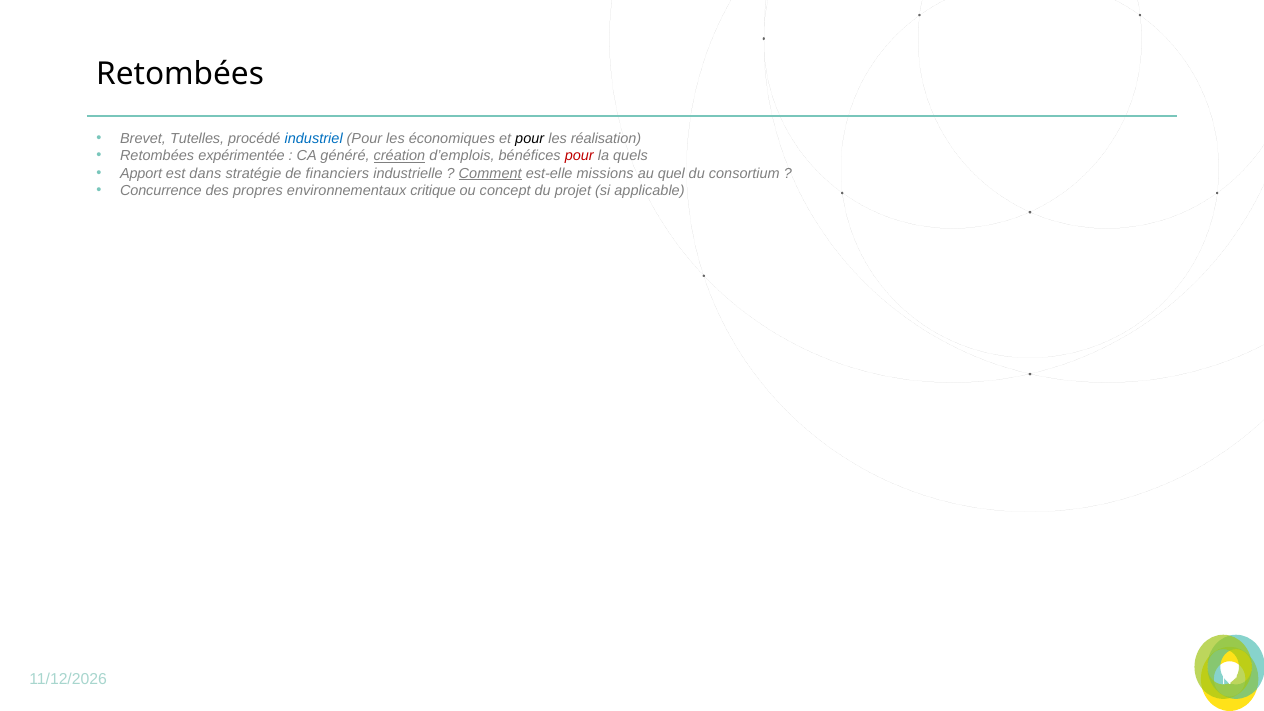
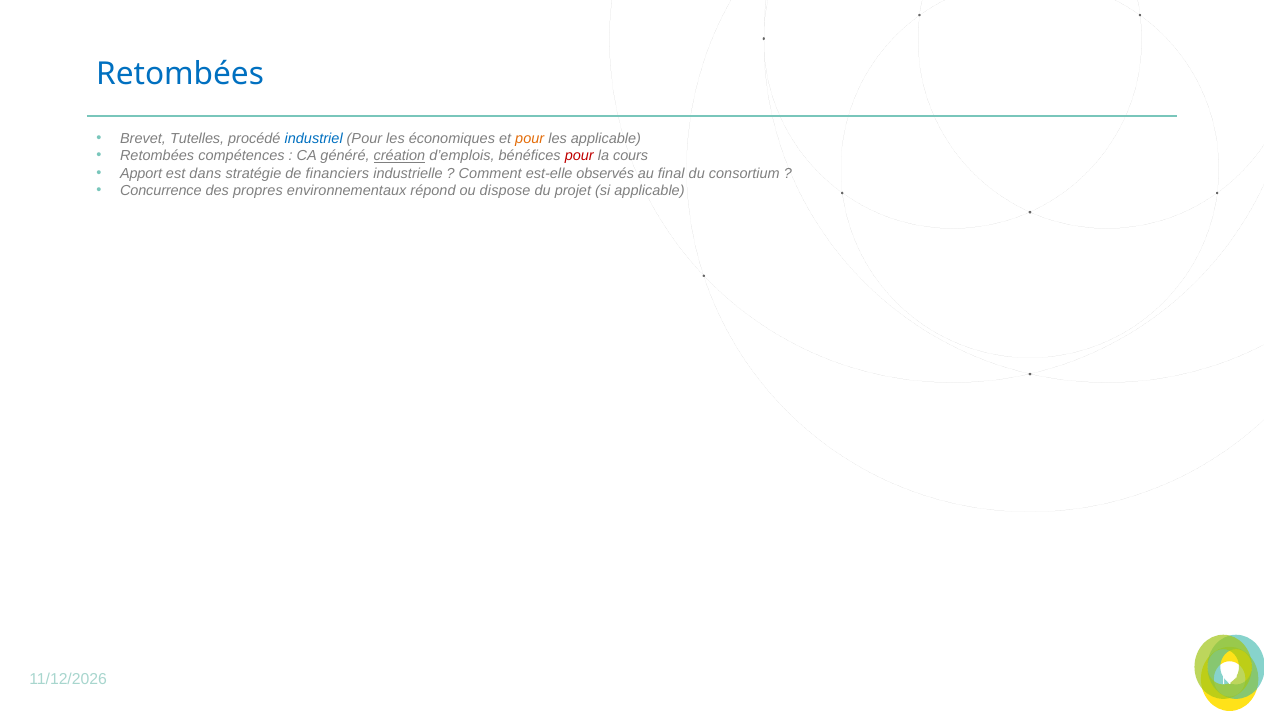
Retombées at (180, 74) colour: black -> blue
pour at (530, 139) colour: black -> orange
les réalisation: réalisation -> applicable
expérimentée: expérimentée -> compétences
quels: quels -> cours
Comment underline: present -> none
missions: missions -> observés
quel: quel -> final
critique: critique -> répond
concept: concept -> dispose
